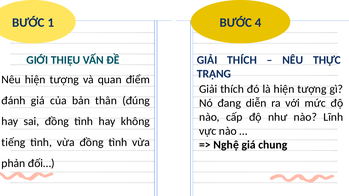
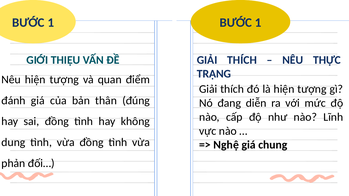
4 at (258, 23): 4 -> 1
tiếng: tiếng -> dung
